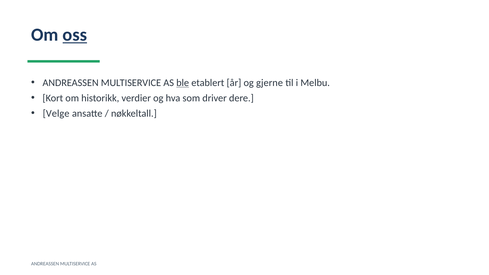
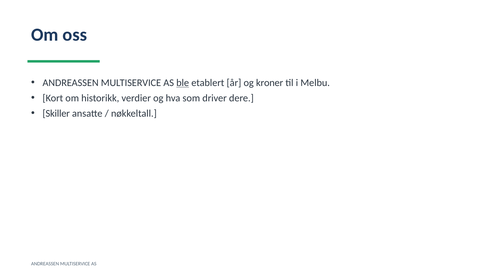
oss underline: present -> none
gjerne: gjerne -> kroner
Velge: Velge -> Skiller
